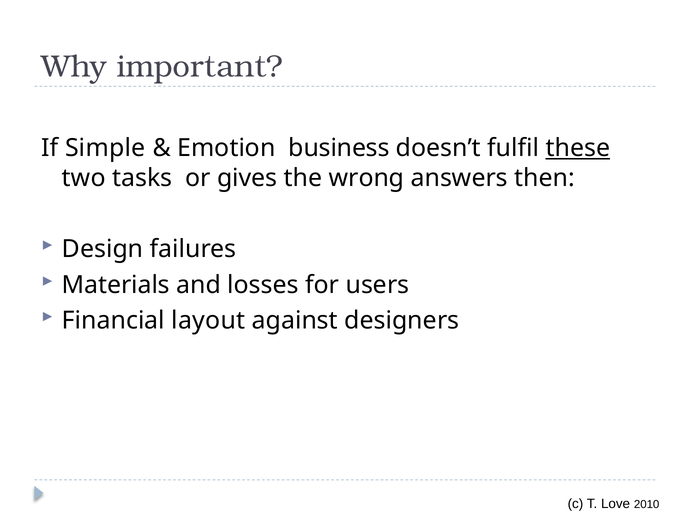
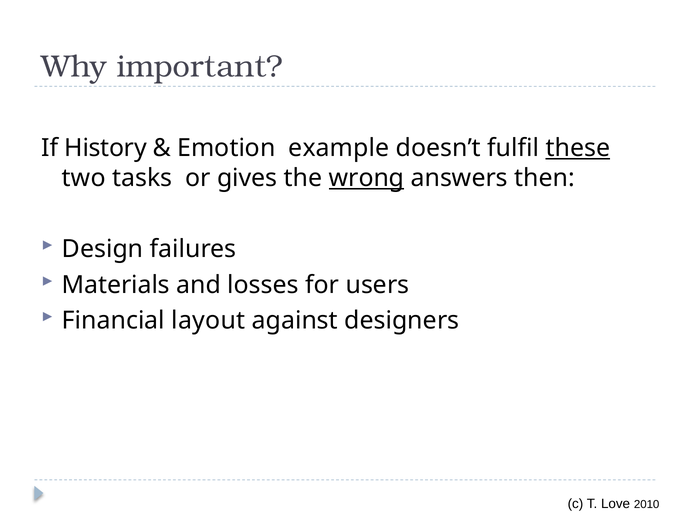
Simple: Simple -> History
business: business -> example
wrong underline: none -> present
